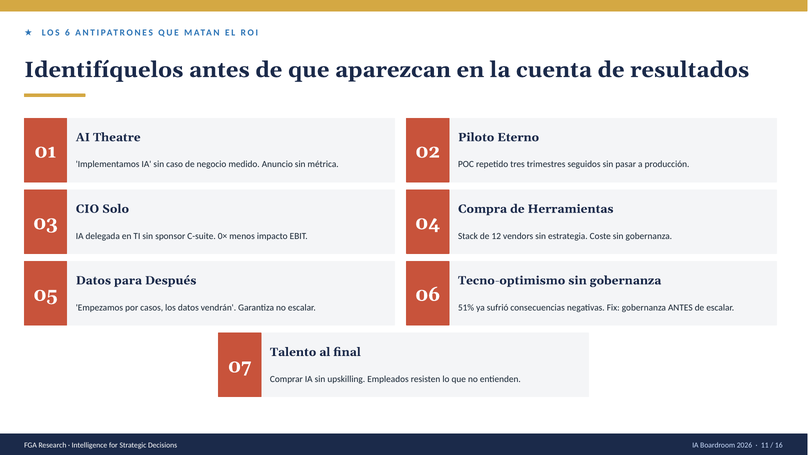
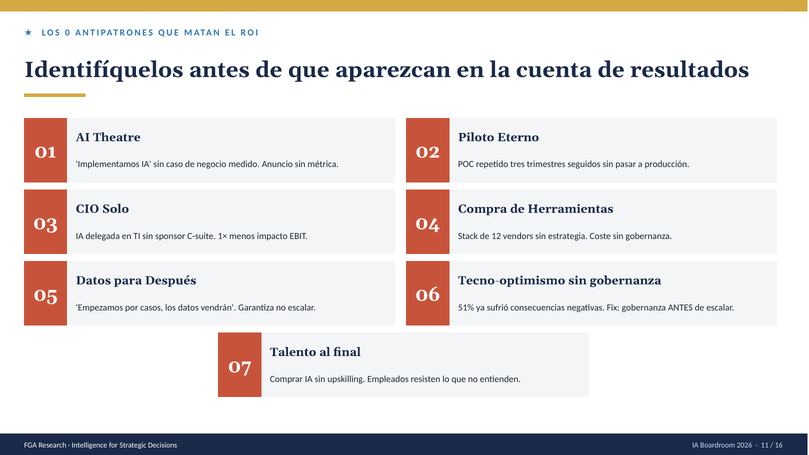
6: 6 -> 0
0×: 0× -> 1×
